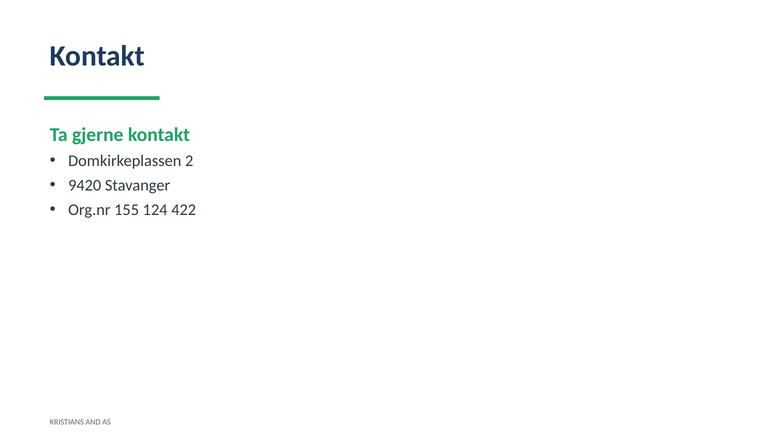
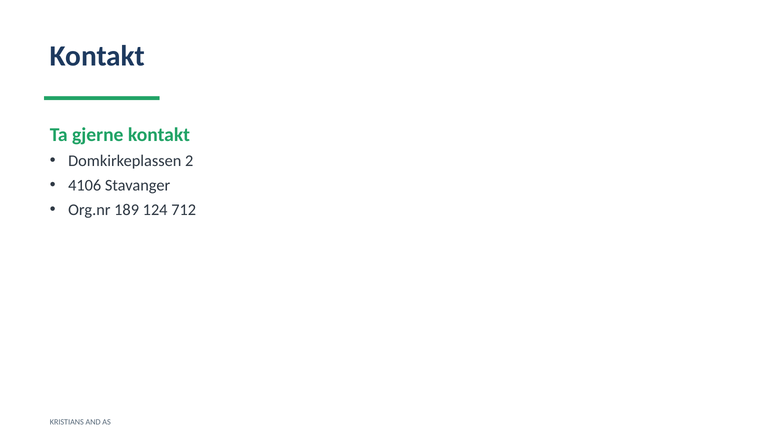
9420: 9420 -> 4106
155: 155 -> 189
422: 422 -> 712
